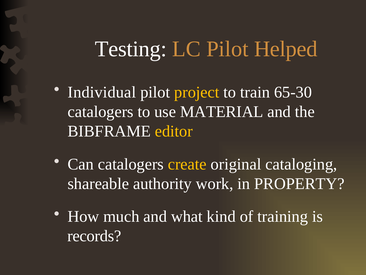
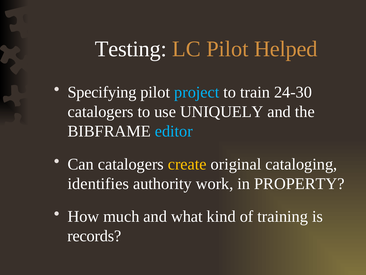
Individual: Individual -> Specifying
project colour: yellow -> light blue
65-30: 65-30 -> 24-30
MATERIAL: MATERIAL -> UNIQUELY
editor colour: yellow -> light blue
shareable: shareable -> identifies
